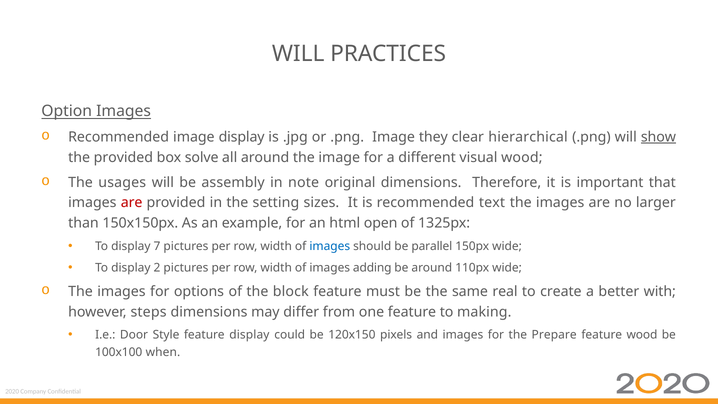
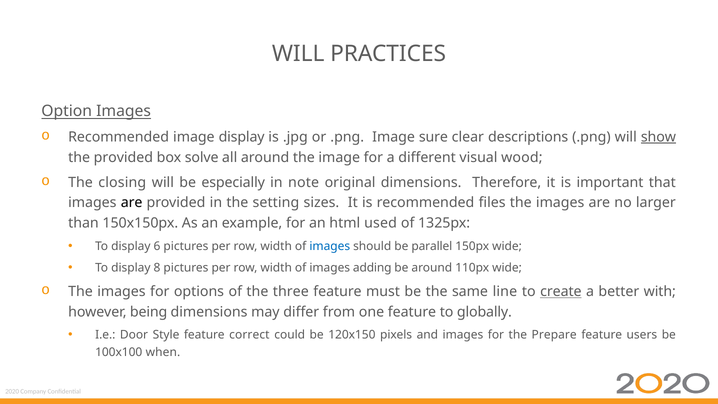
they: they -> sure
hierarchical: hierarchical -> descriptions
usages: usages -> closing
assembly: assembly -> especially
are at (132, 203) colour: red -> black
text: text -> files
open: open -> used
7: 7 -> 6
2: 2 -> 8
block: block -> three
real: real -> line
create underline: none -> present
steps: steps -> being
making: making -> globally
feature display: display -> correct
feature wood: wood -> users
